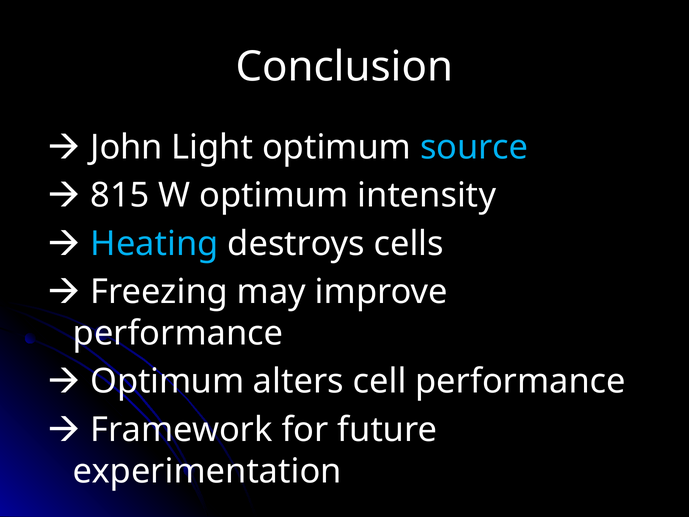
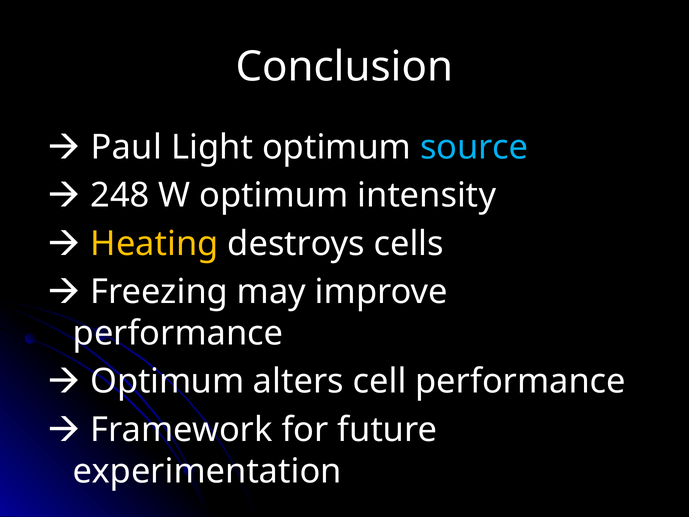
John: John -> Paul
815: 815 -> 248
Heating colour: light blue -> yellow
